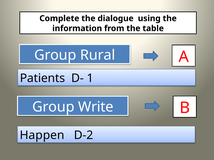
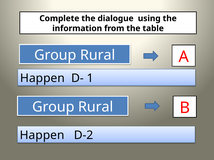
Patients at (43, 78): Patients -> Happen
Write at (96, 107): Write -> Rural
